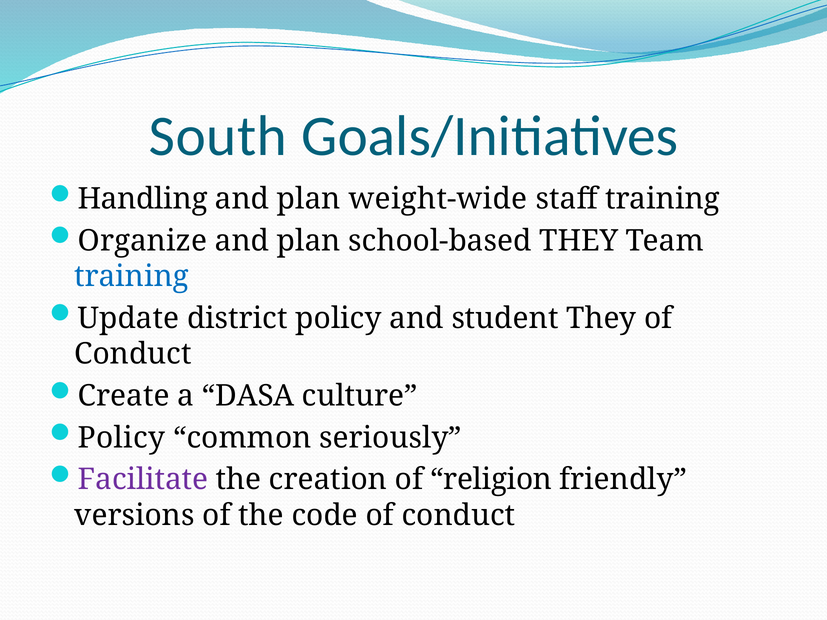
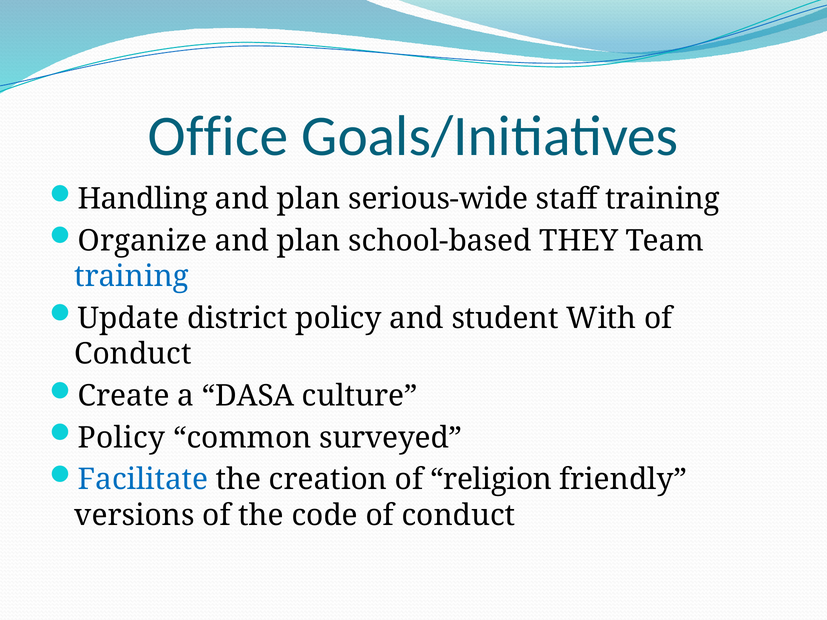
South: South -> Office
weight-wide: weight-wide -> serious-wide
student They: They -> With
seriously: seriously -> surveyed
Facilitate colour: purple -> blue
